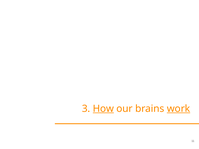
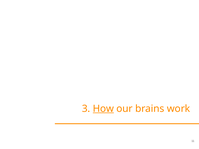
work underline: present -> none
